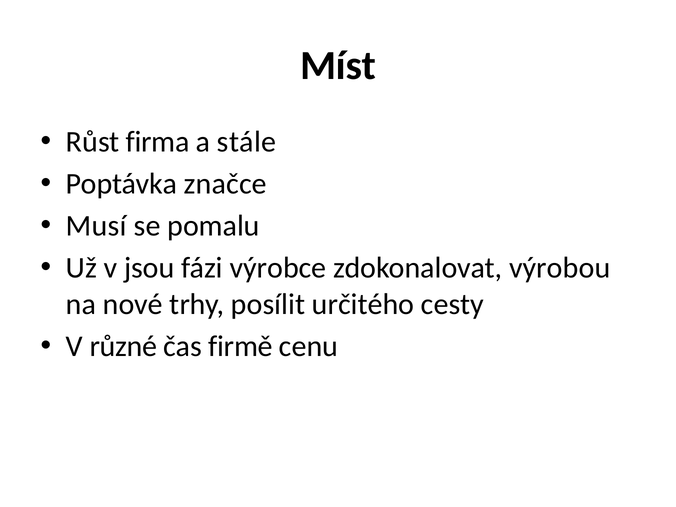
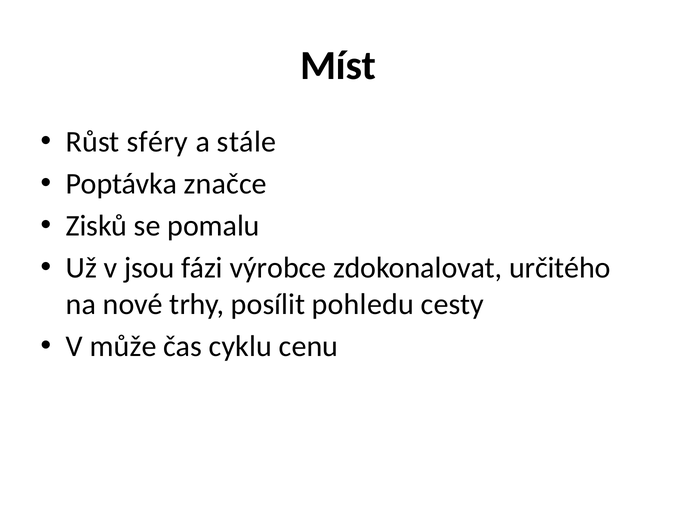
firma: firma -> sféry
Musí: Musí -> Zisků
výrobou: výrobou -> určitého
určitého: určitého -> pohledu
různé: různé -> může
firmě: firmě -> cyklu
